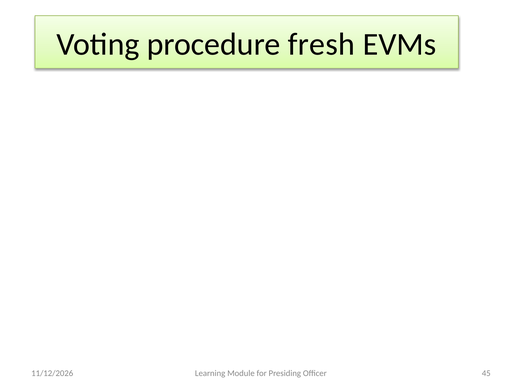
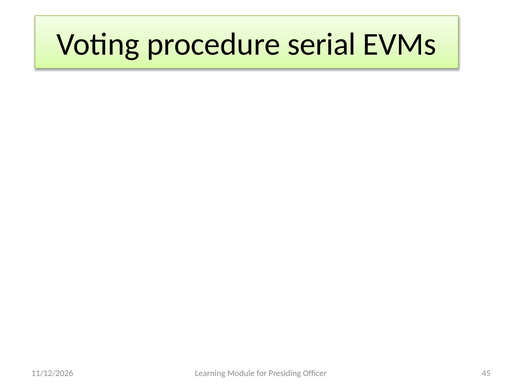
fresh: fresh -> serial
